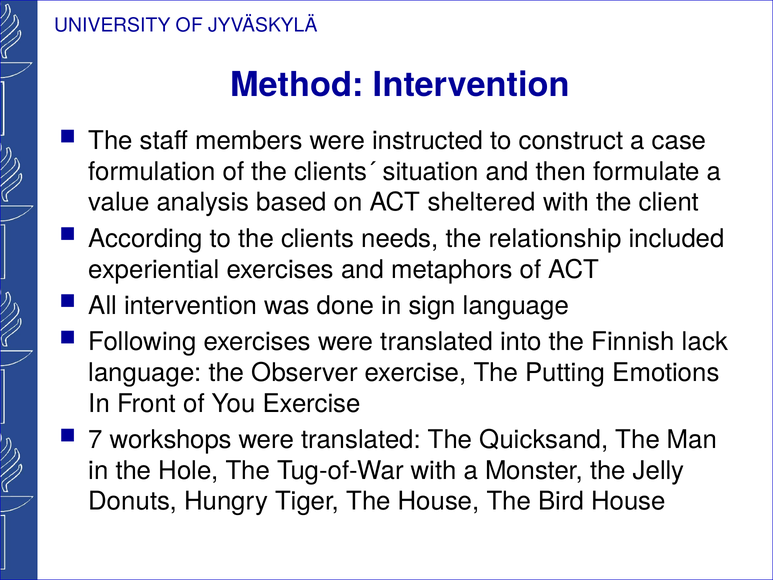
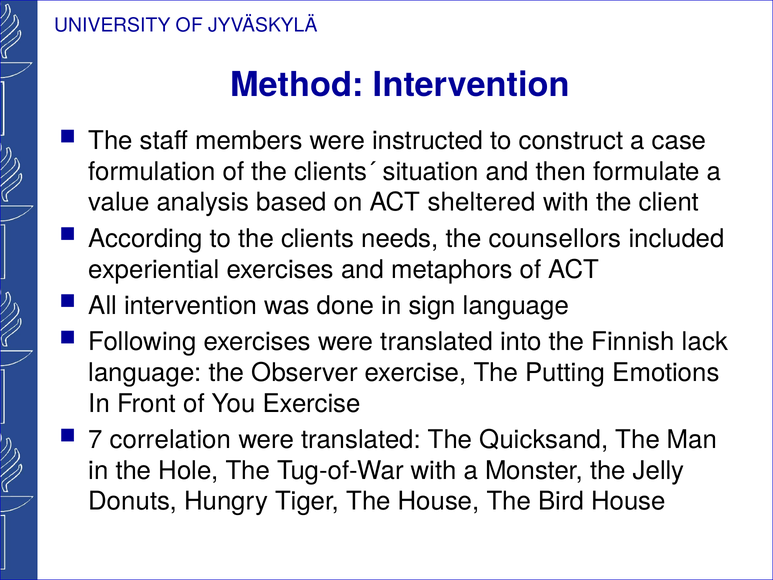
relationship: relationship -> counsellors
workshops: workshops -> correlation
